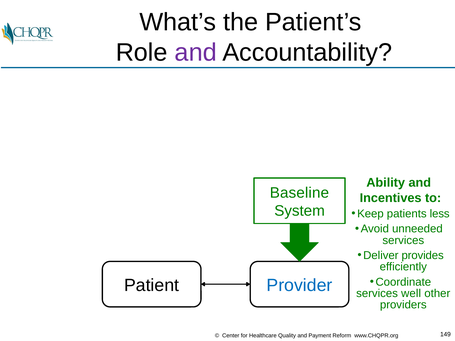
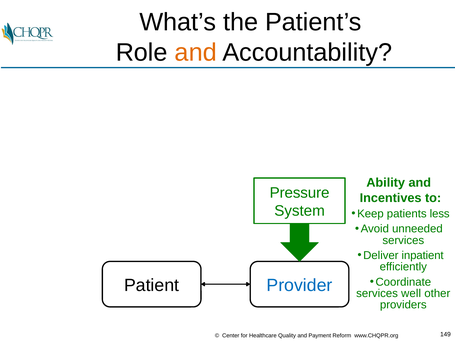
and at (196, 53) colour: purple -> orange
Baseline: Baseline -> Pressure
provides: provides -> inpatient
